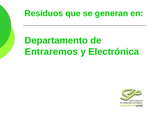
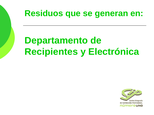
Entraremos: Entraremos -> Recipientes
